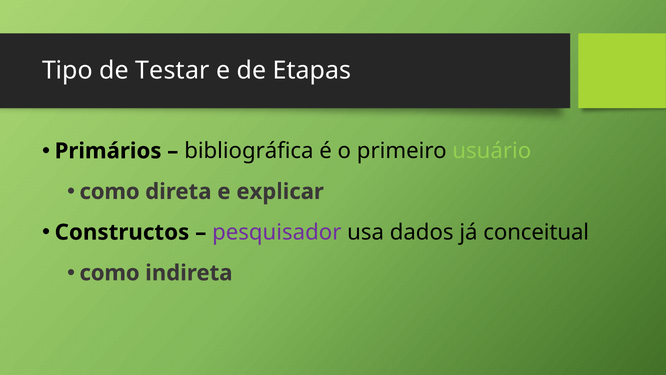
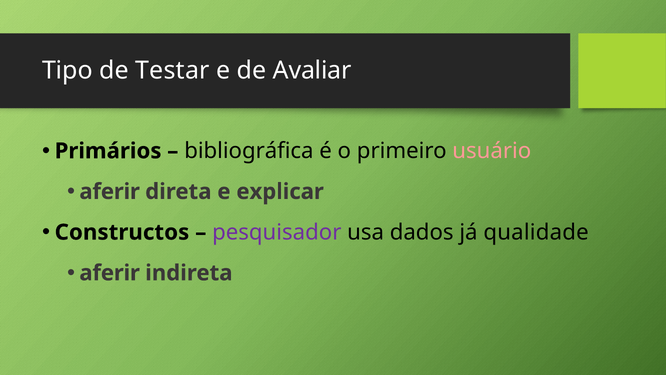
Etapas: Etapas -> Avaliar
usuário colour: light green -> pink
como at (110, 191): como -> aferir
conceitual: conceitual -> qualidade
como at (110, 273): como -> aferir
